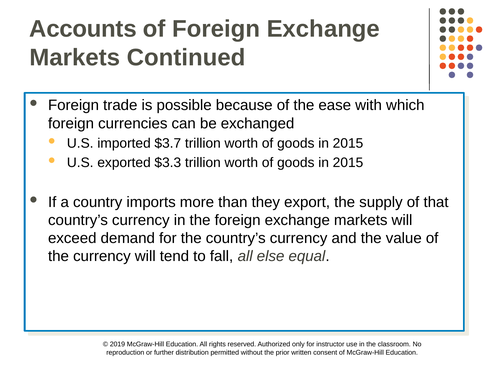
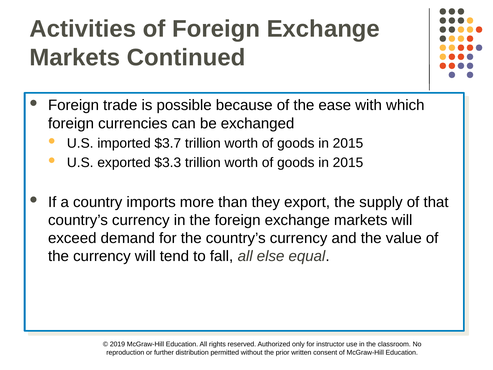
Accounts: Accounts -> Activities
